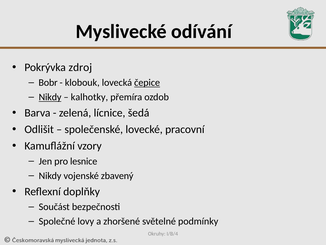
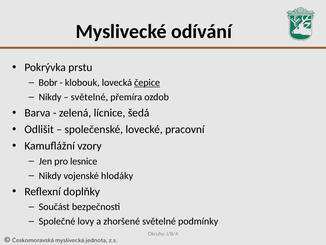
zdroj: zdroj -> prstu
Nikdy at (50, 97) underline: present -> none
kalhotky at (89, 97): kalhotky -> světelné
zbavený: zbavený -> hlodáky
